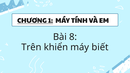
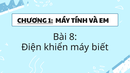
Trên: Trên -> Điện
